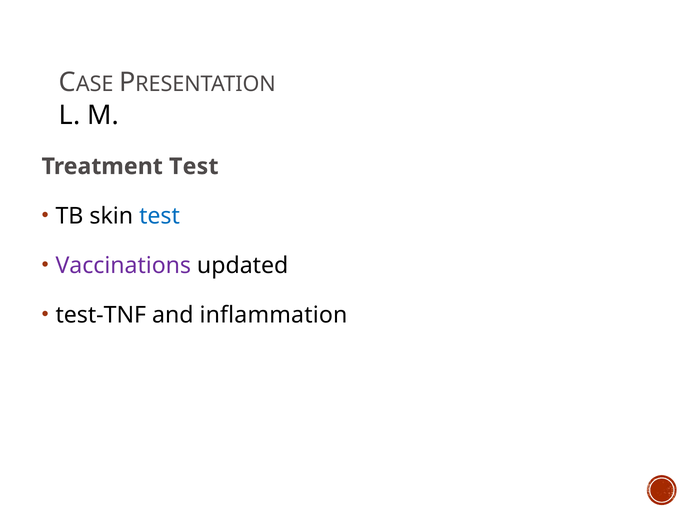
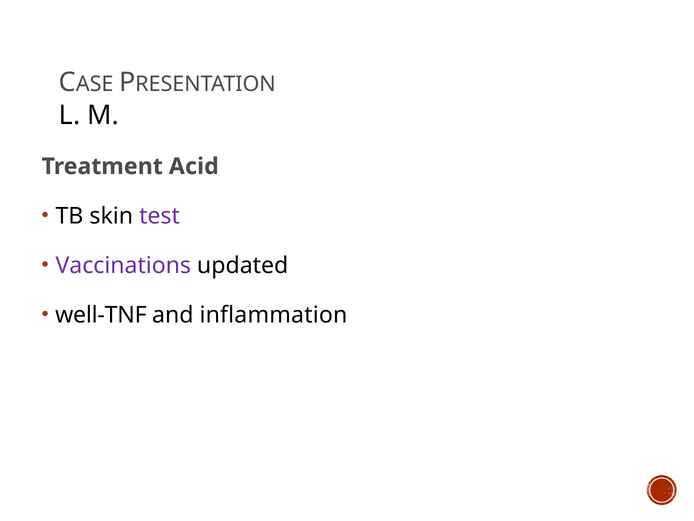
Treatment Test: Test -> Acid
test at (160, 216) colour: blue -> purple
test-TNF: test-TNF -> well-TNF
